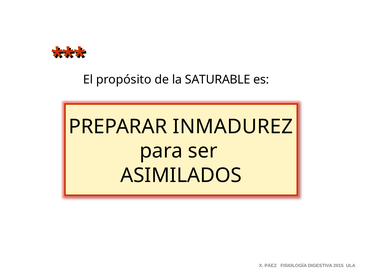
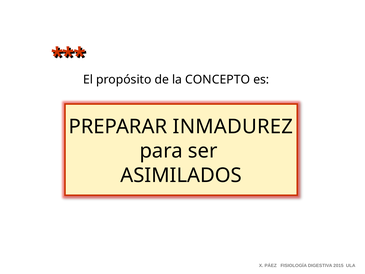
SATURABLE: SATURABLE -> CONCEPTO
